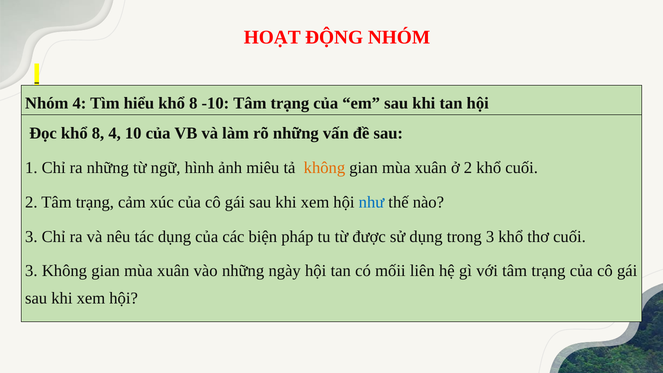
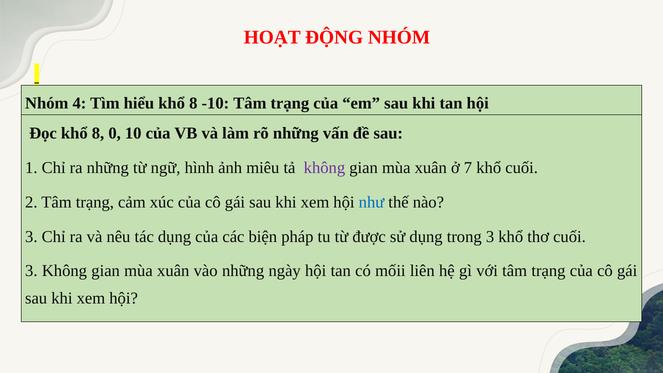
8 4: 4 -> 0
không at (324, 168) colour: orange -> purple
ở 2: 2 -> 7
